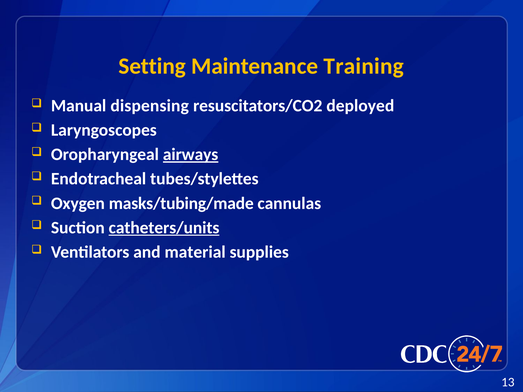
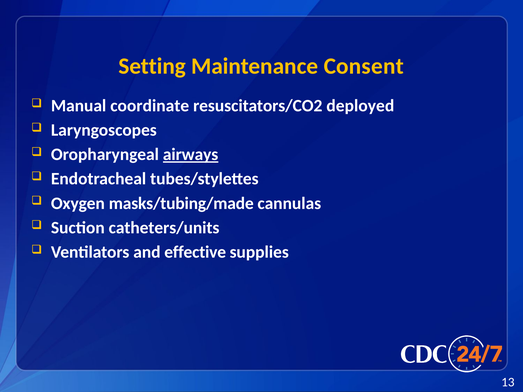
Training: Training -> Consent
dispensing: dispensing -> coordinate
catheters/units underline: present -> none
material: material -> effective
